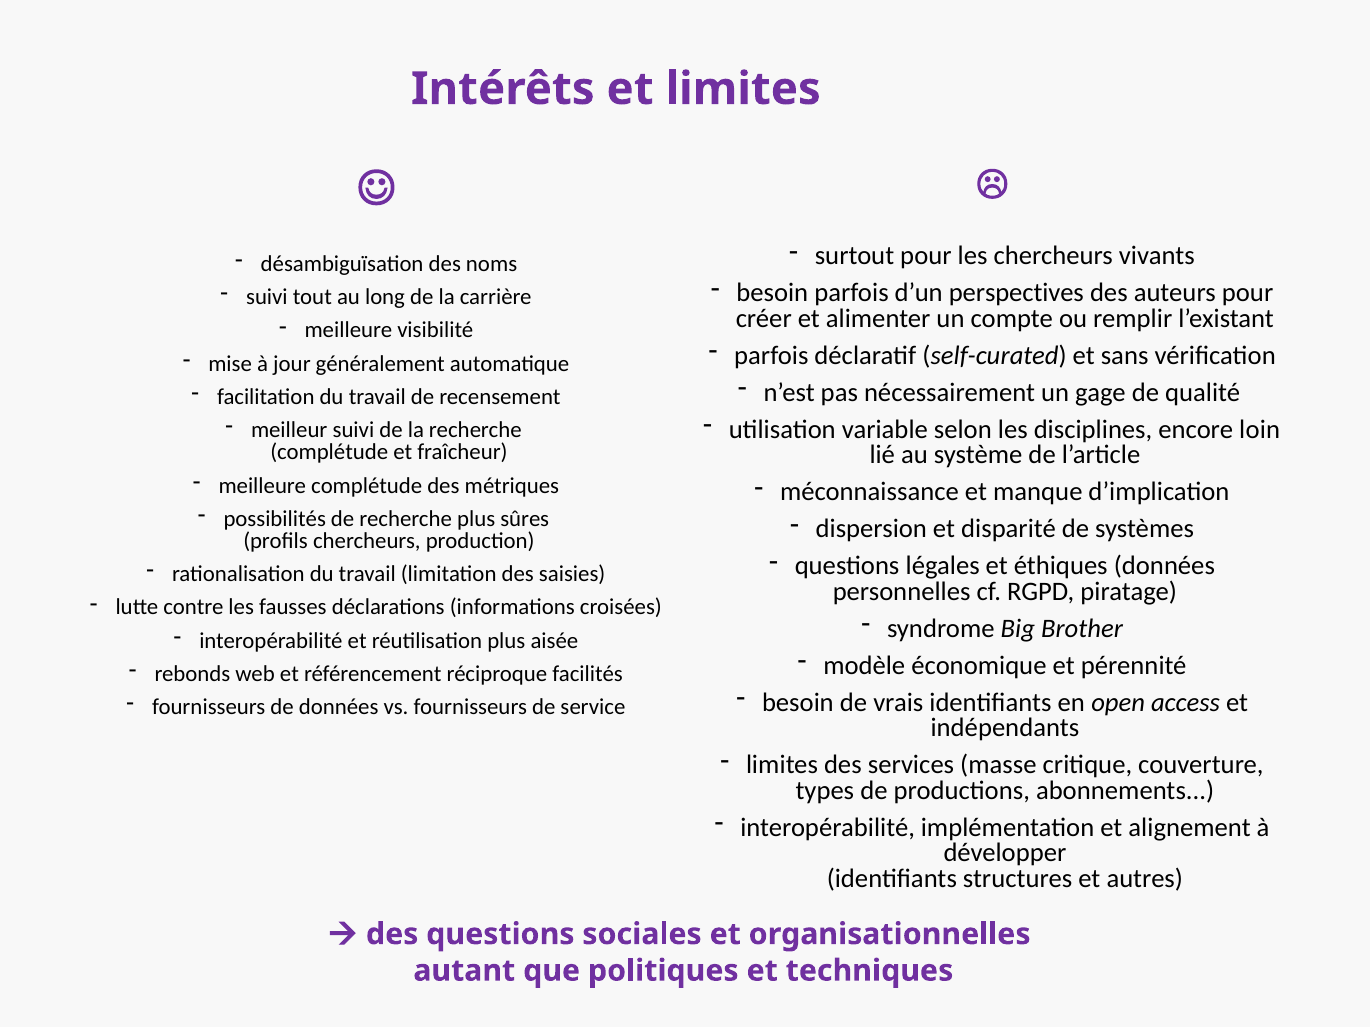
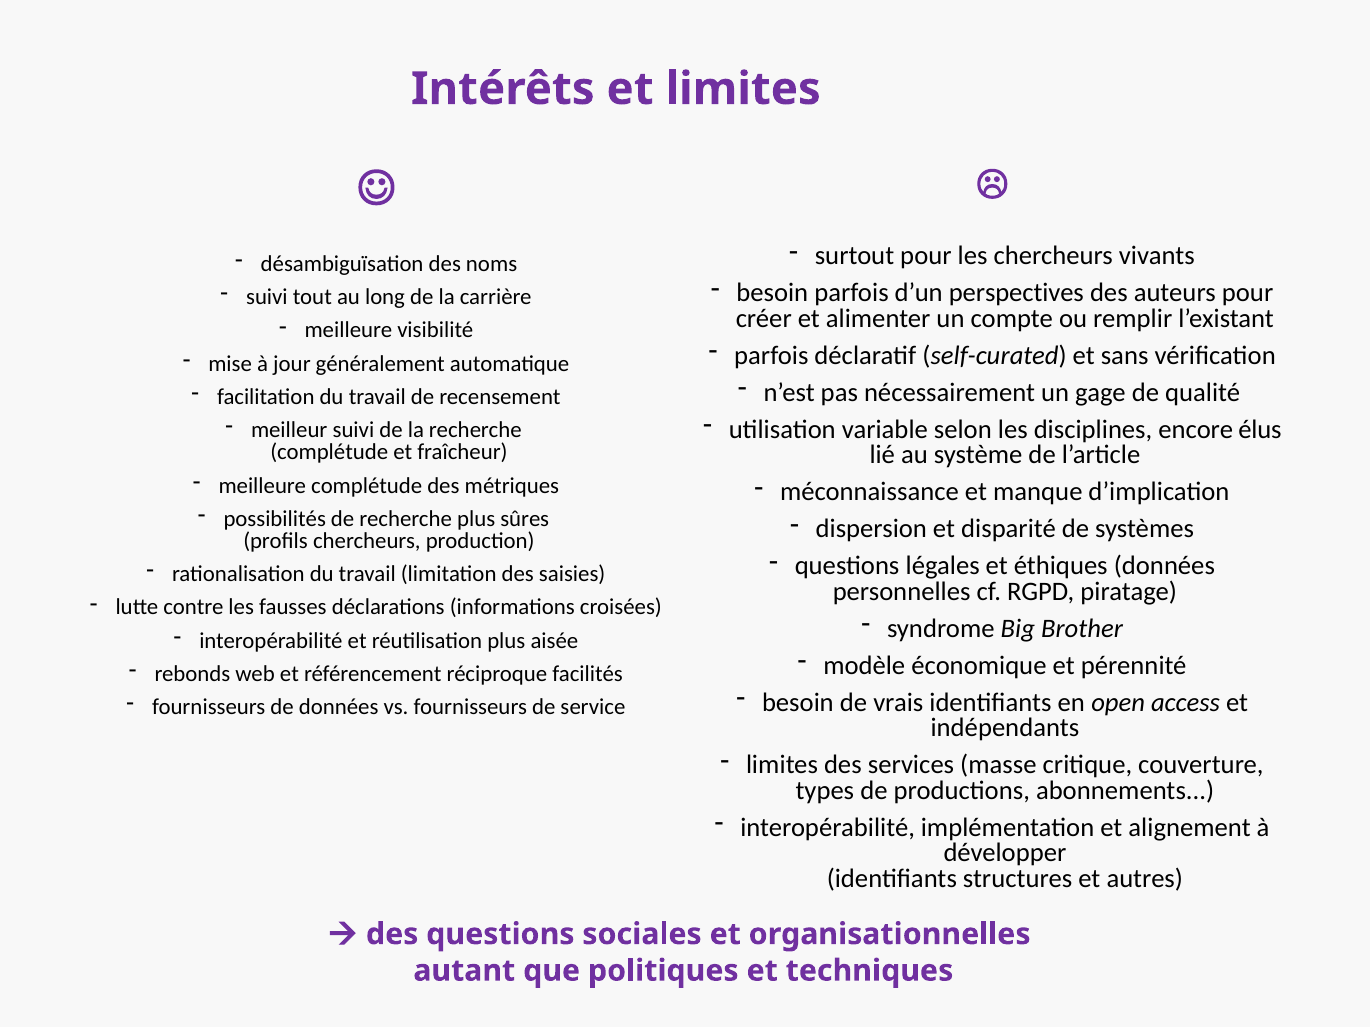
loin: loin -> élus
